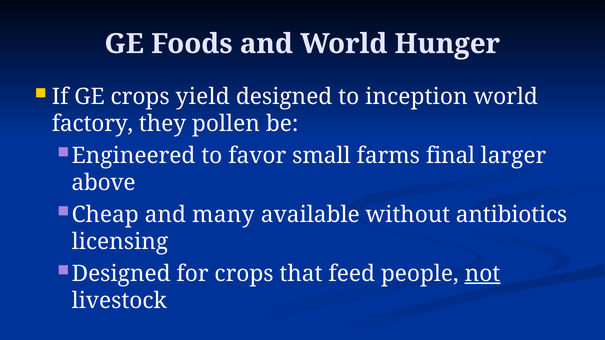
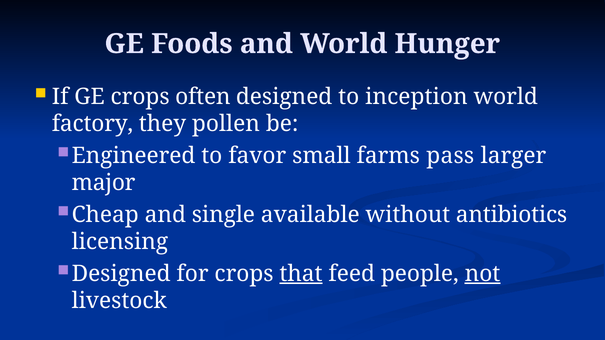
yield: yield -> often
final: final -> pass
above: above -> major
many: many -> single
that underline: none -> present
